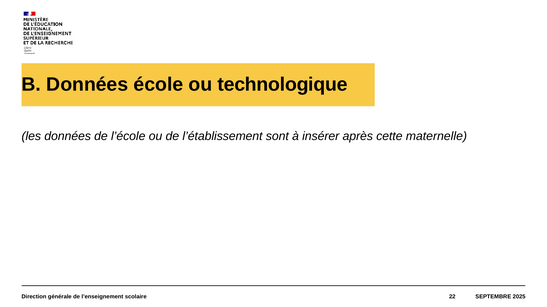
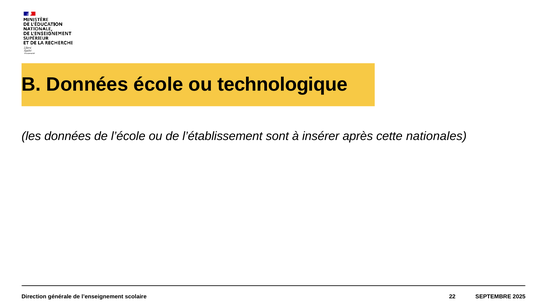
maternelle: maternelle -> nationales
